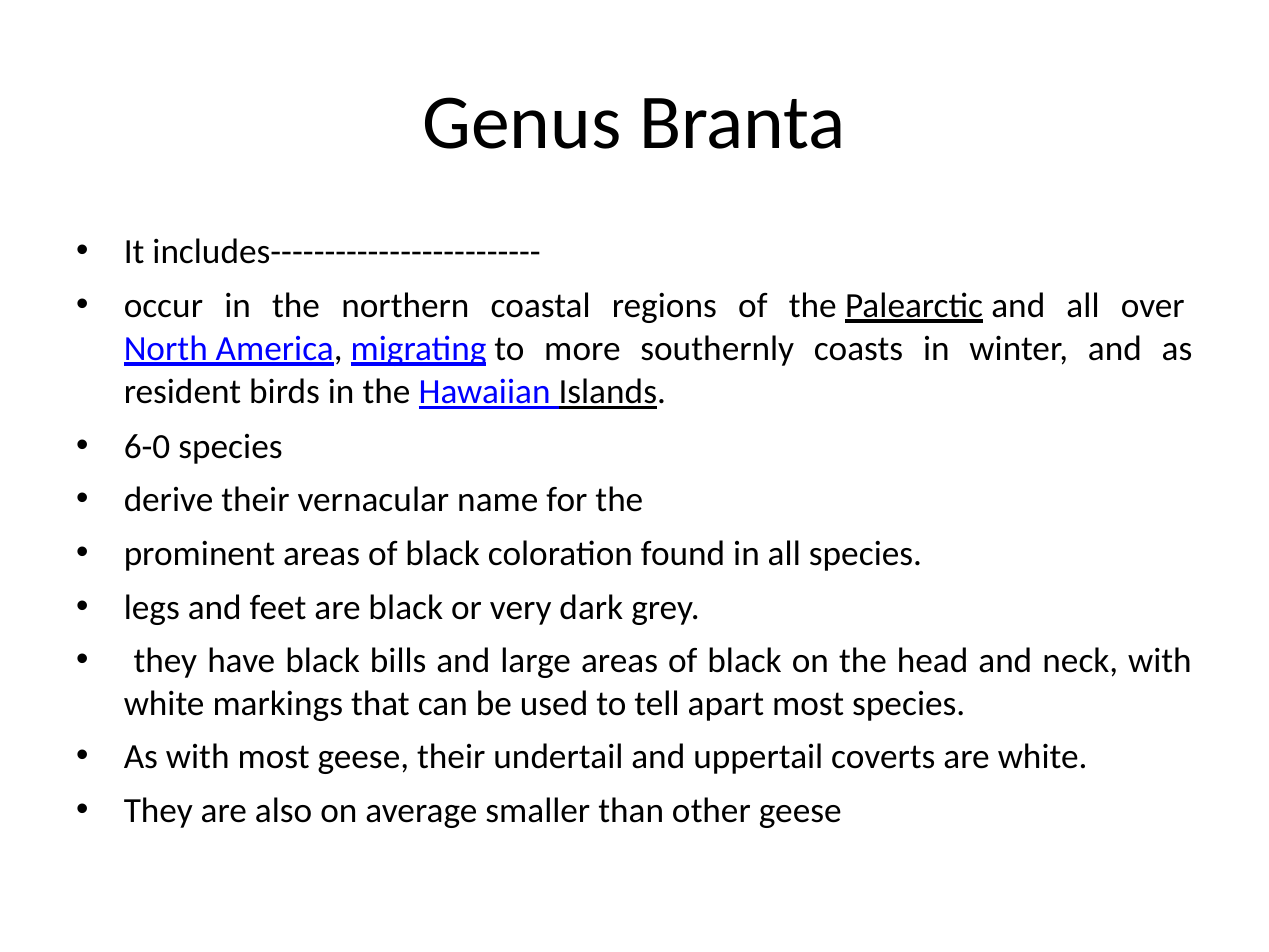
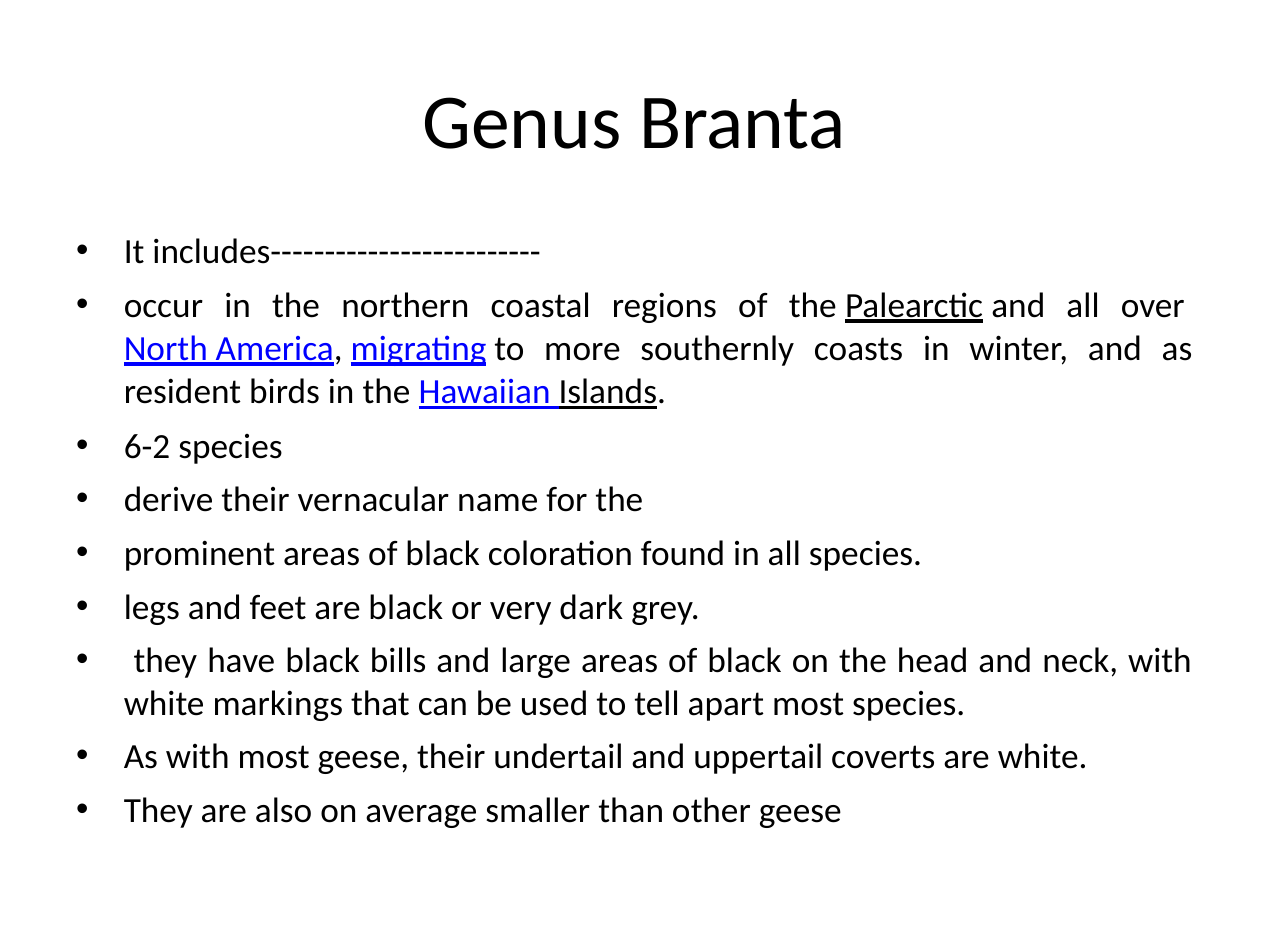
6-0: 6-0 -> 6-2
